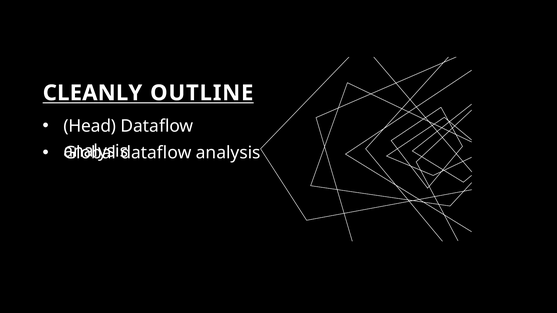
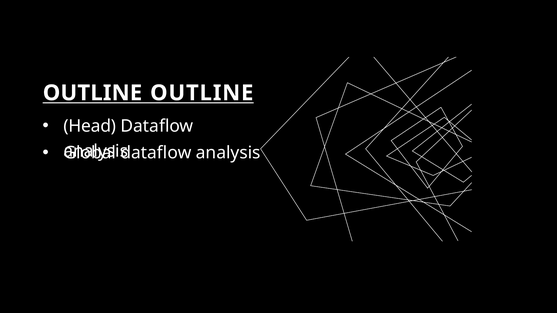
CLEANLY at (92, 93): CLEANLY -> OUTLINE
